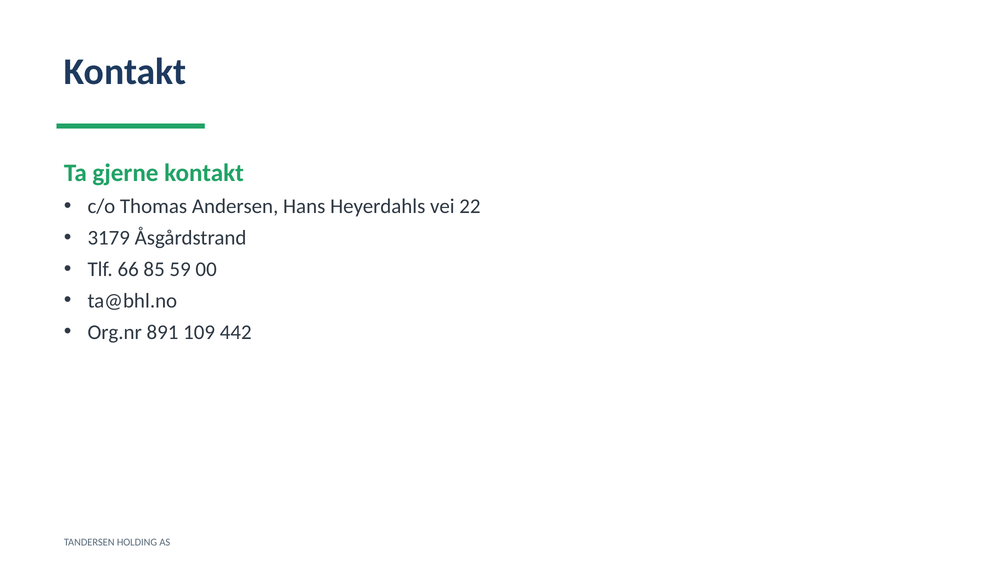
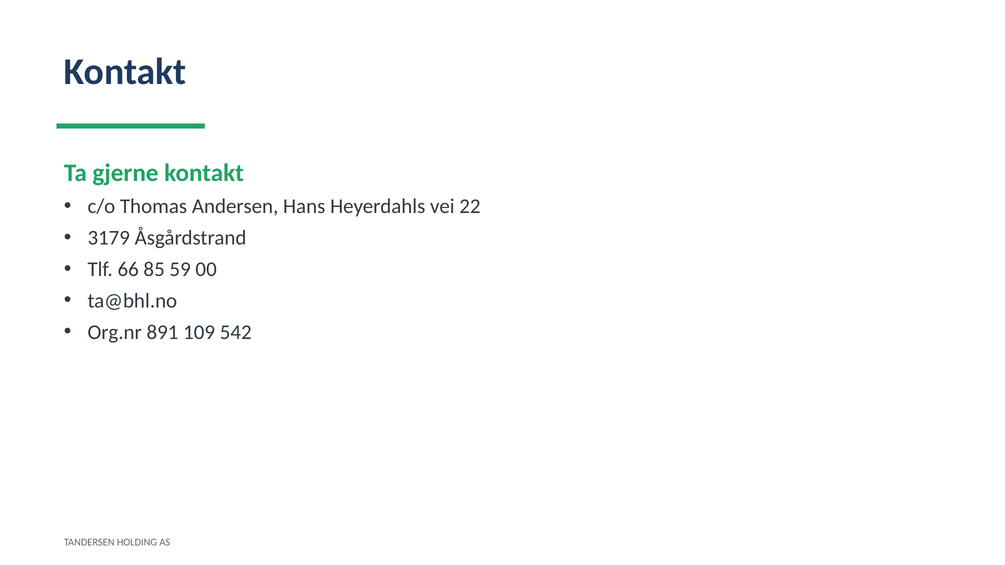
442: 442 -> 542
